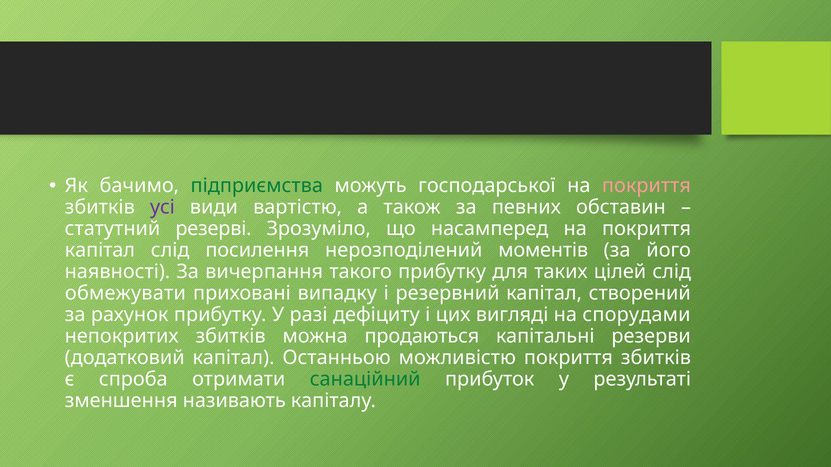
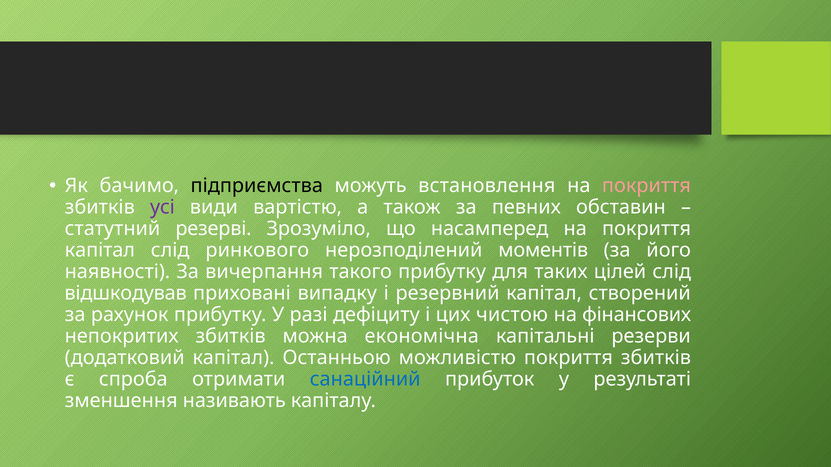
підприємства colour: green -> black
господарської: господарської -> встановлення
посилення: посилення -> ринкового
обмежувати: обмежувати -> відшкодував
вигляді: вигляді -> чистою
спорудами: спорудами -> фінансових
продаються: продаються -> економічна
санаційний colour: green -> blue
